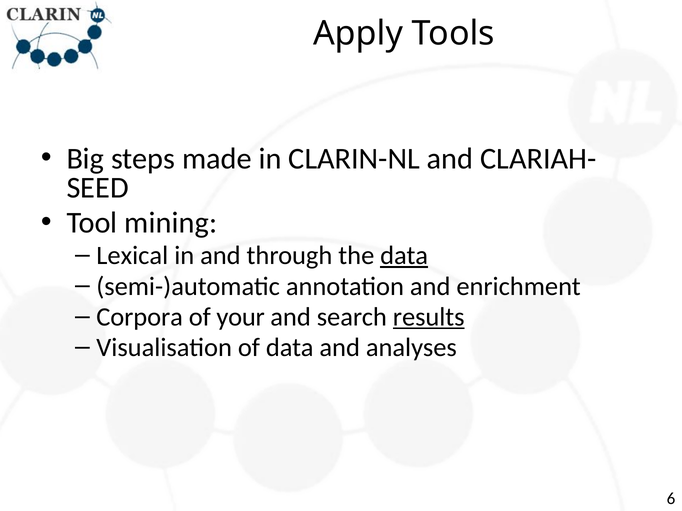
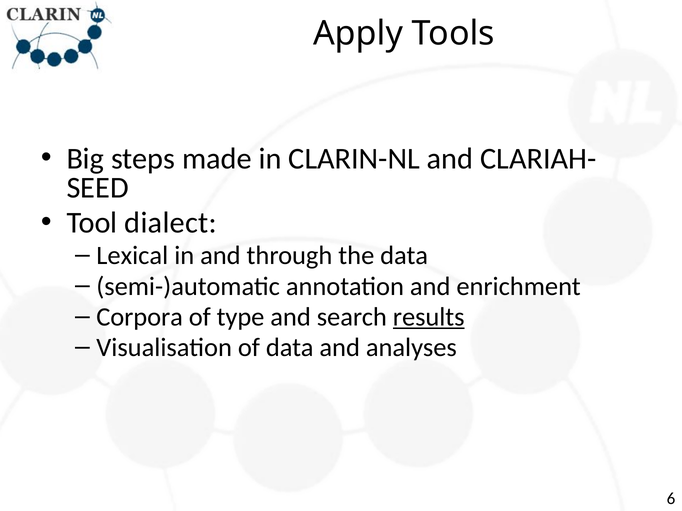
mining: mining -> dialect
data at (404, 256) underline: present -> none
your: your -> type
